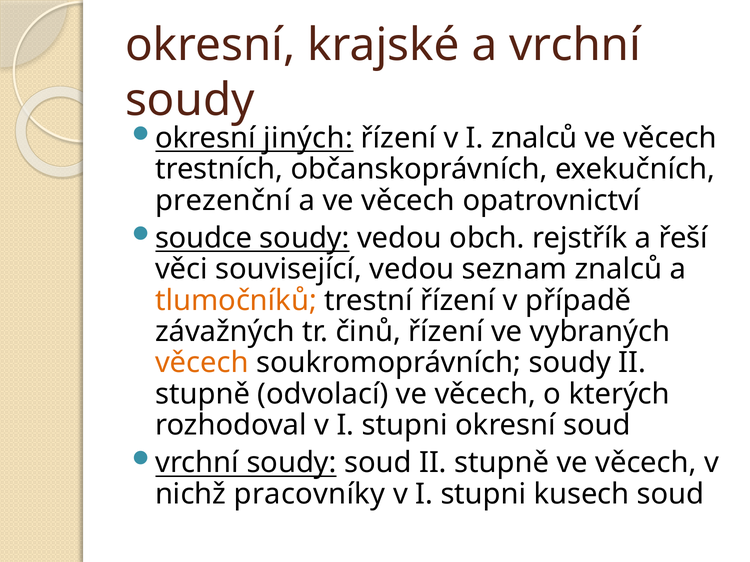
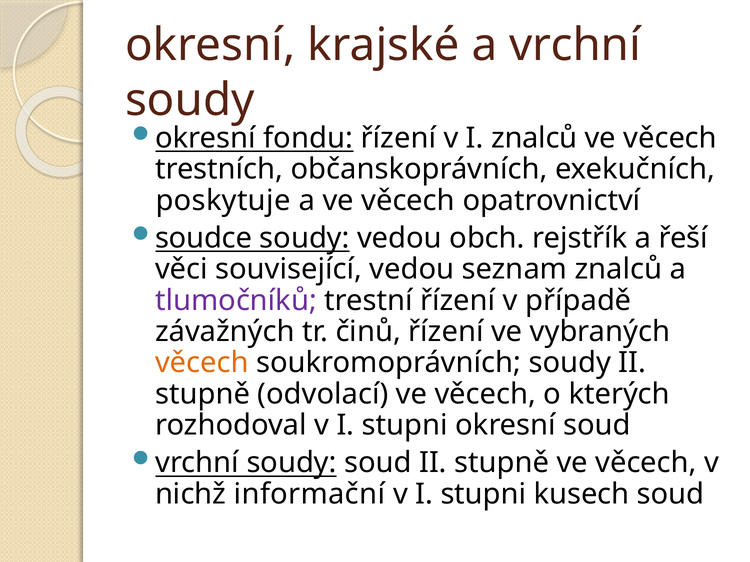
jiných: jiných -> fondu
prezenční: prezenční -> poskytuje
tlumočníků colour: orange -> purple
pracovníky: pracovníky -> informační
